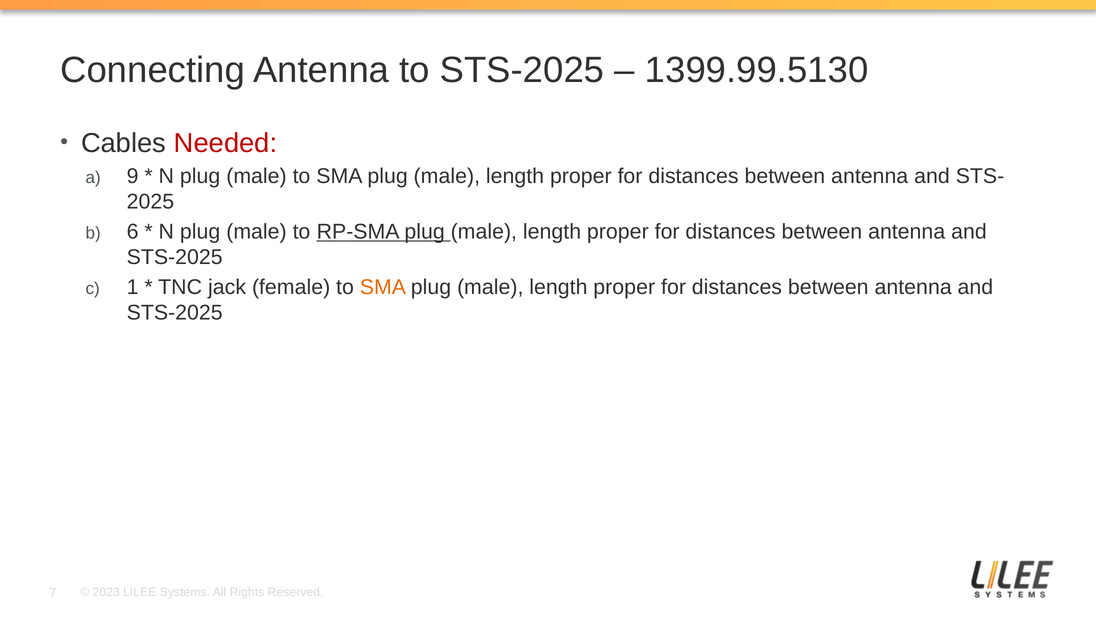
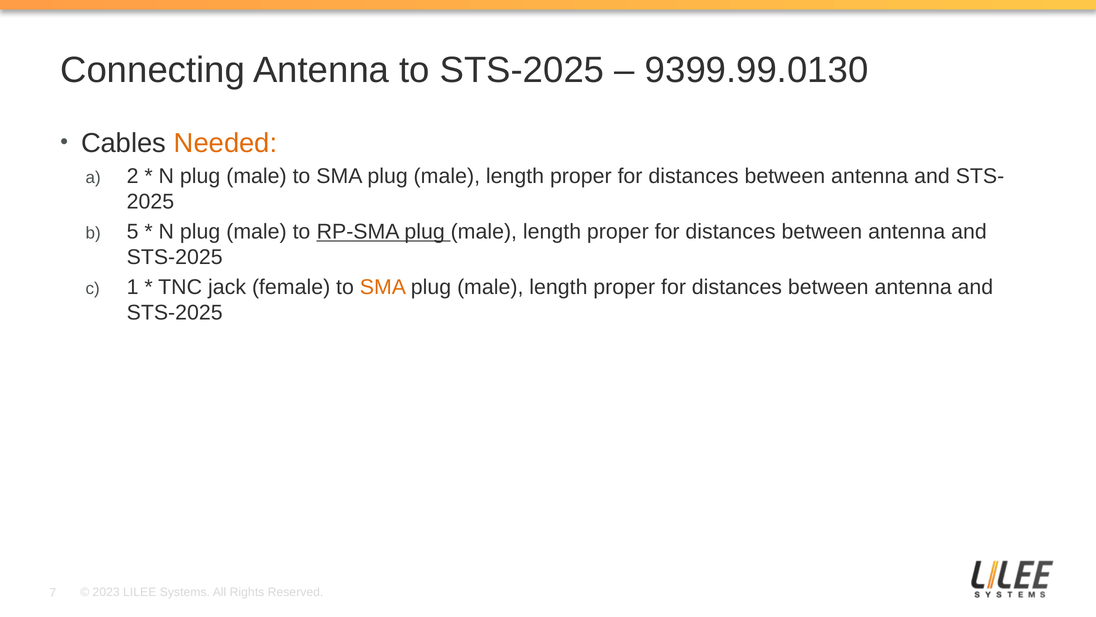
1399.99.5130: 1399.99.5130 -> 9399.99.0130
Needed colour: red -> orange
9: 9 -> 2
6: 6 -> 5
